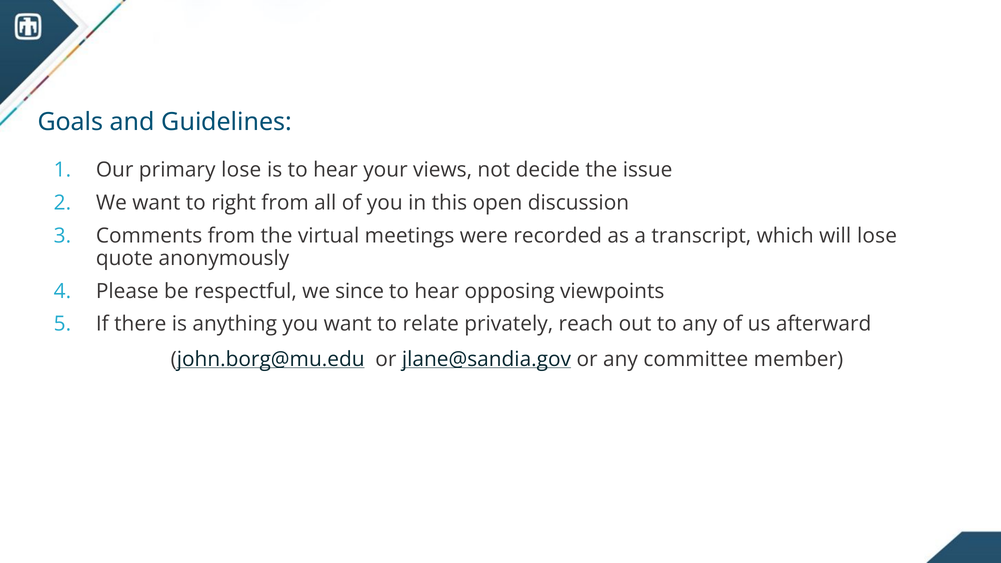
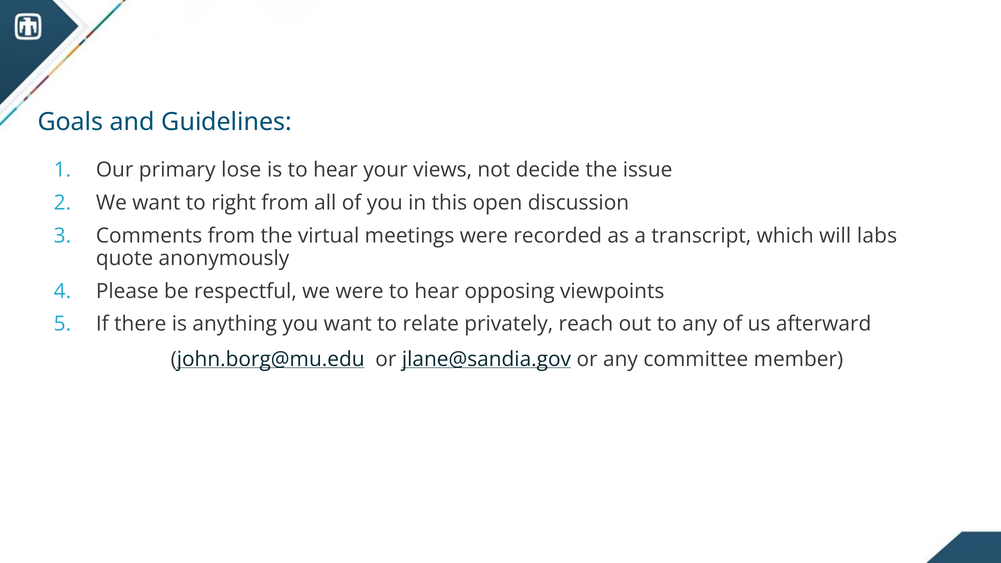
will lose: lose -> labs
we since: since -> were
